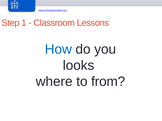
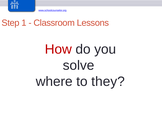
How colour: blue -> red
looks: looks -> solve
from: from -> they
